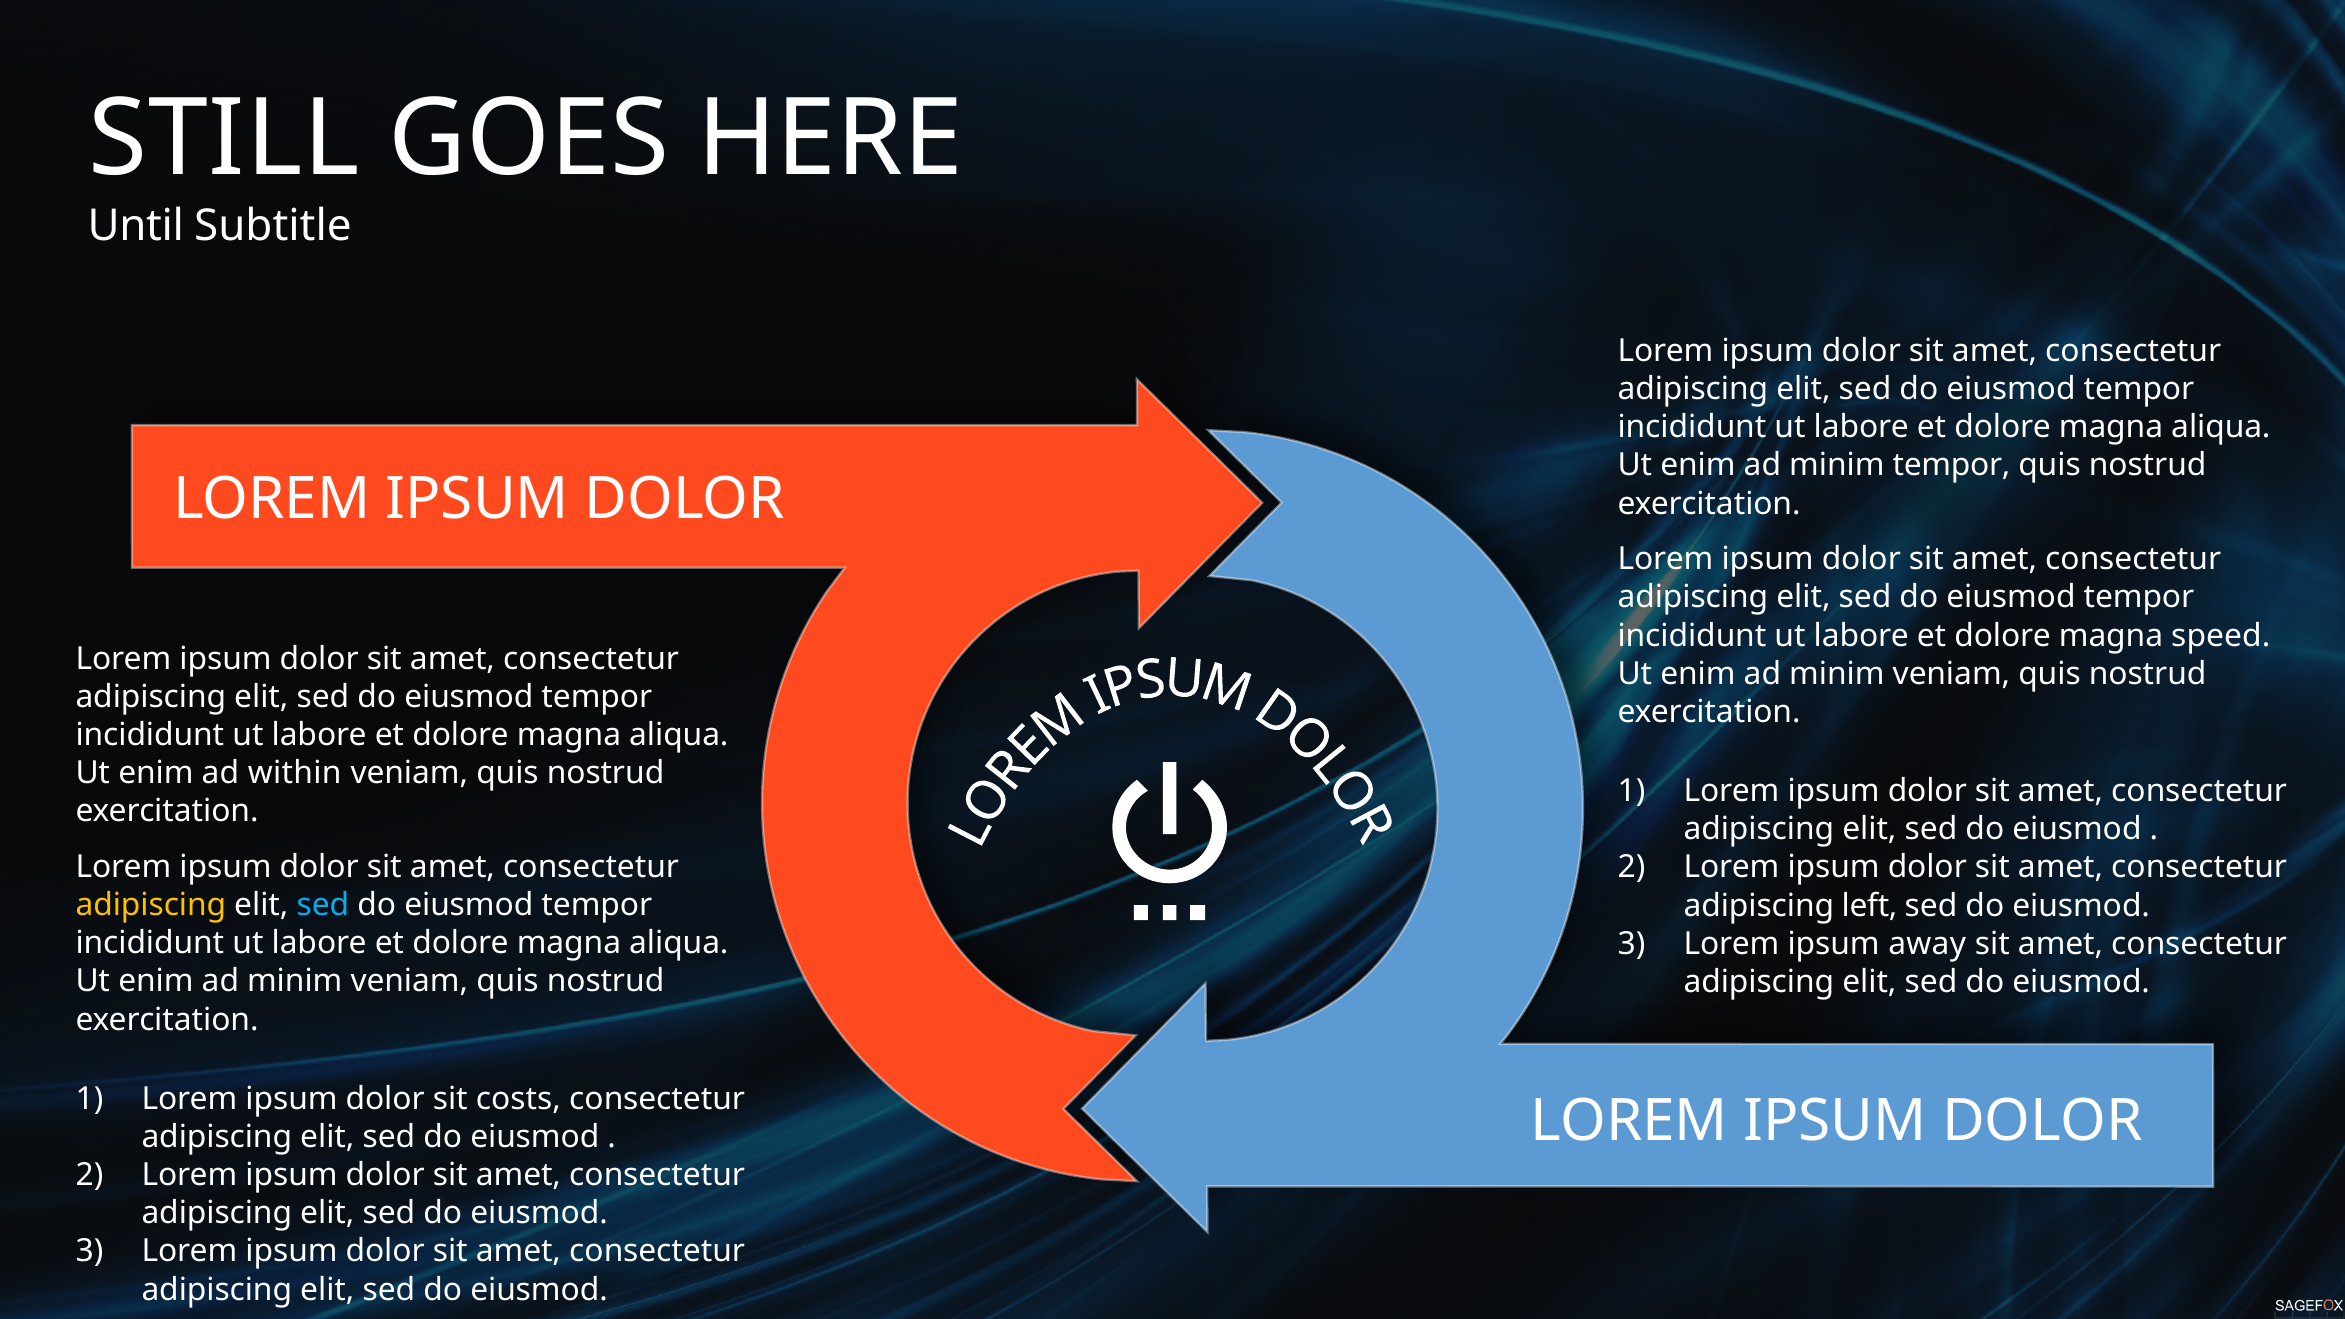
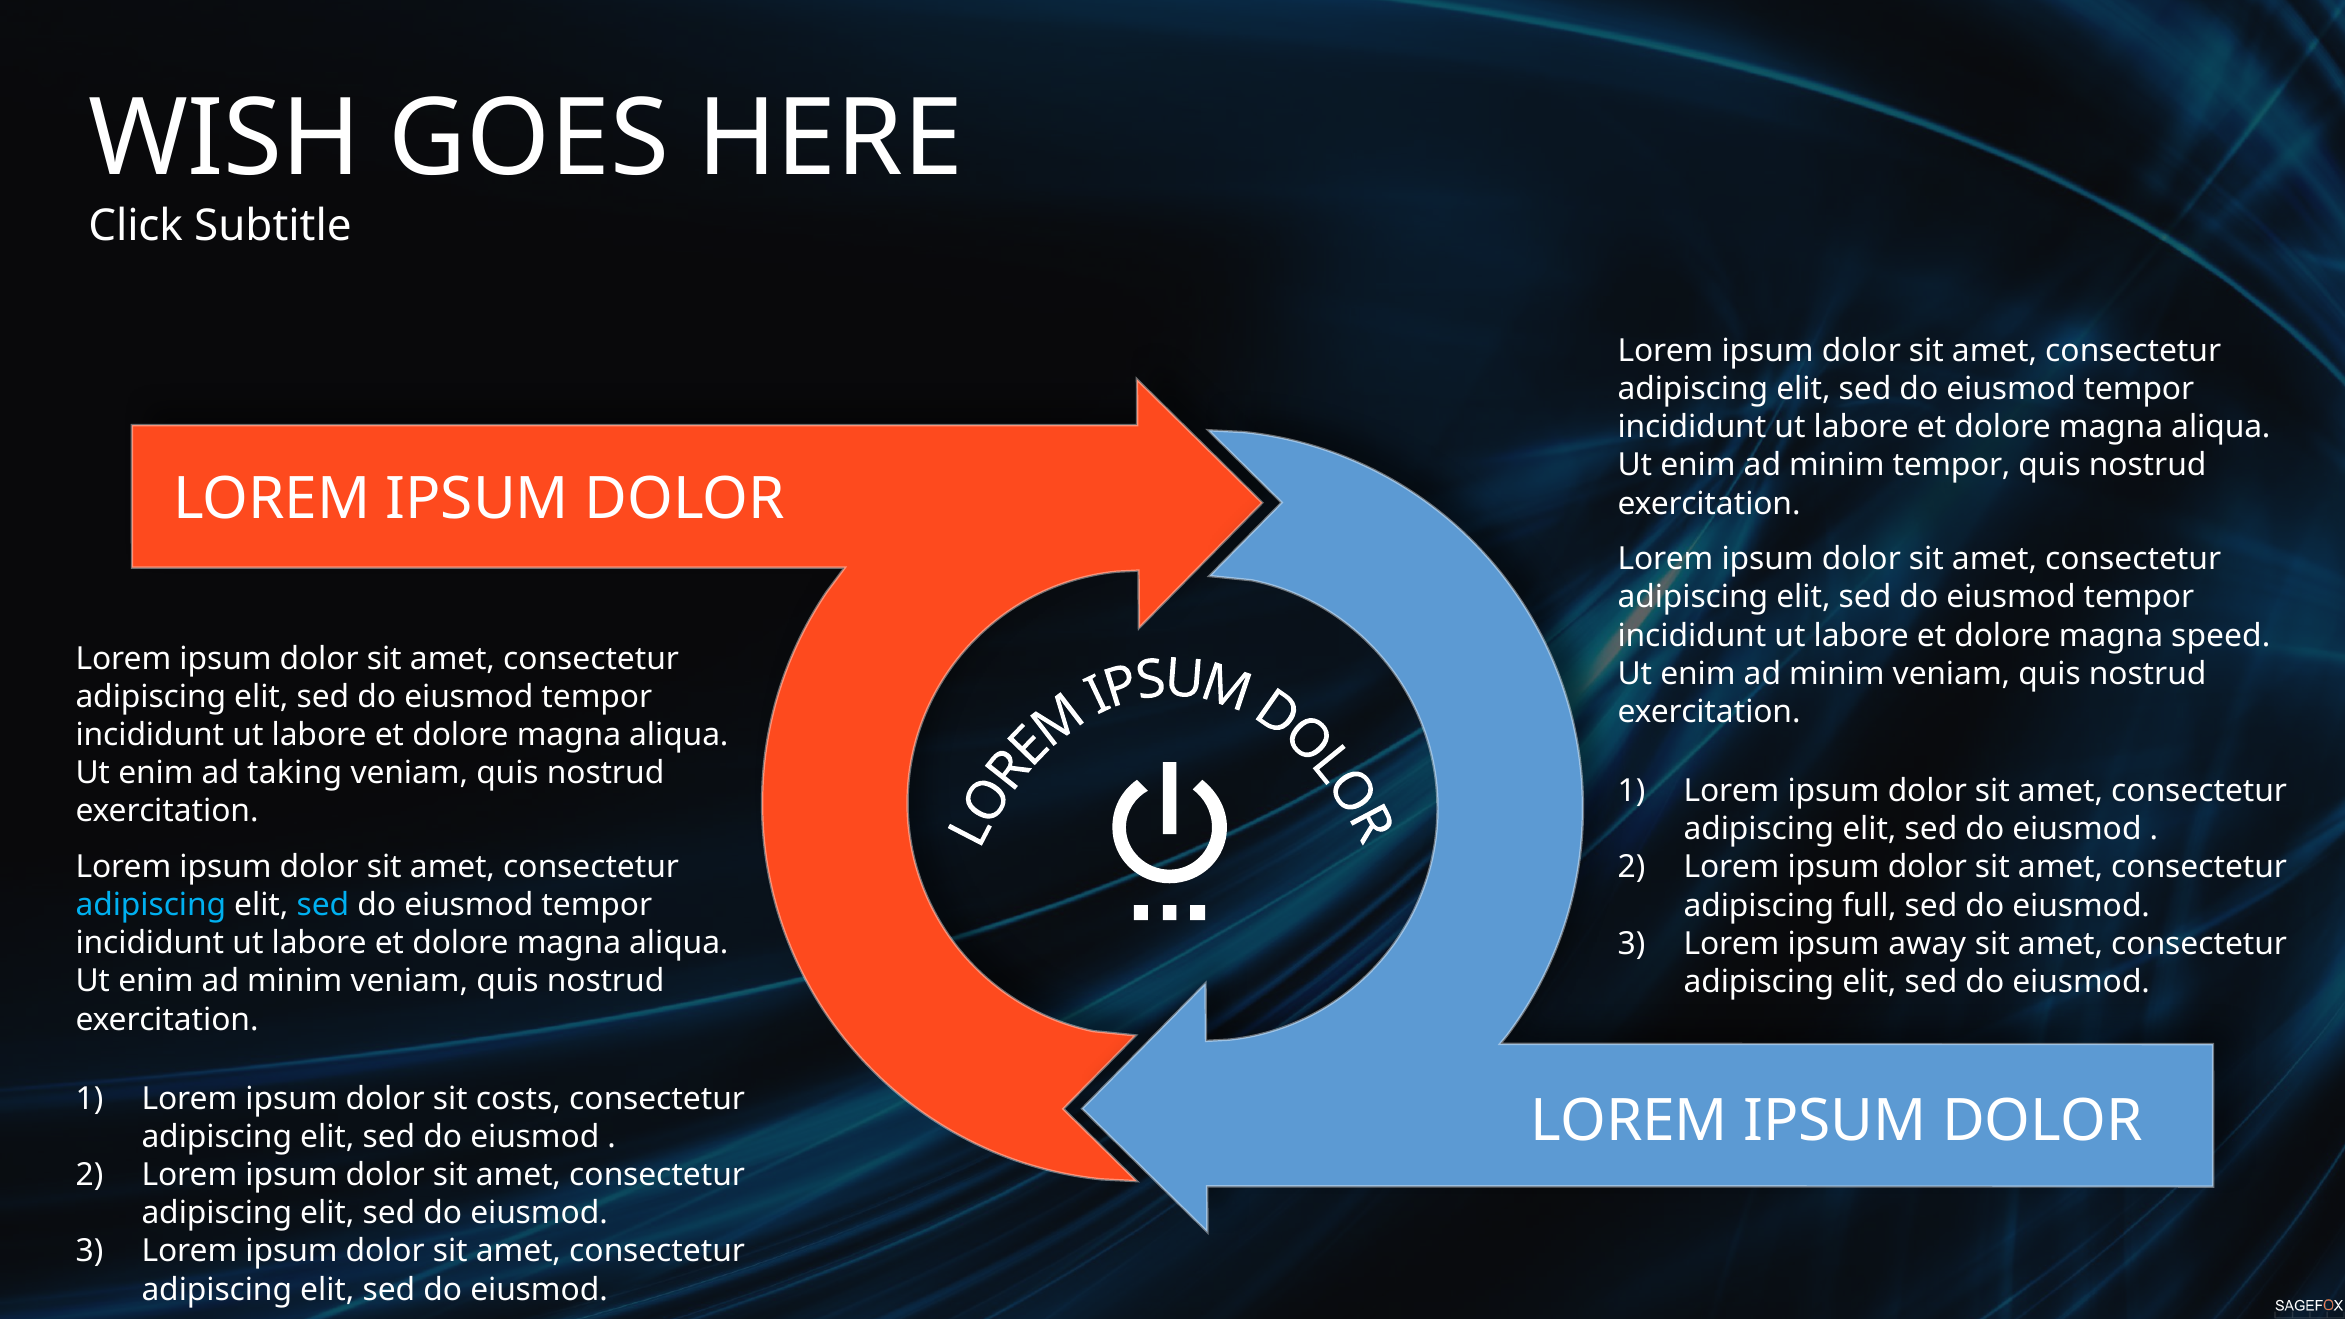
STILL: STILL -> WISH
Until: Until -> Click
within: within -> taking
adipiscing at (151, 905) colour: yellow -> light blue
left: left -> full
